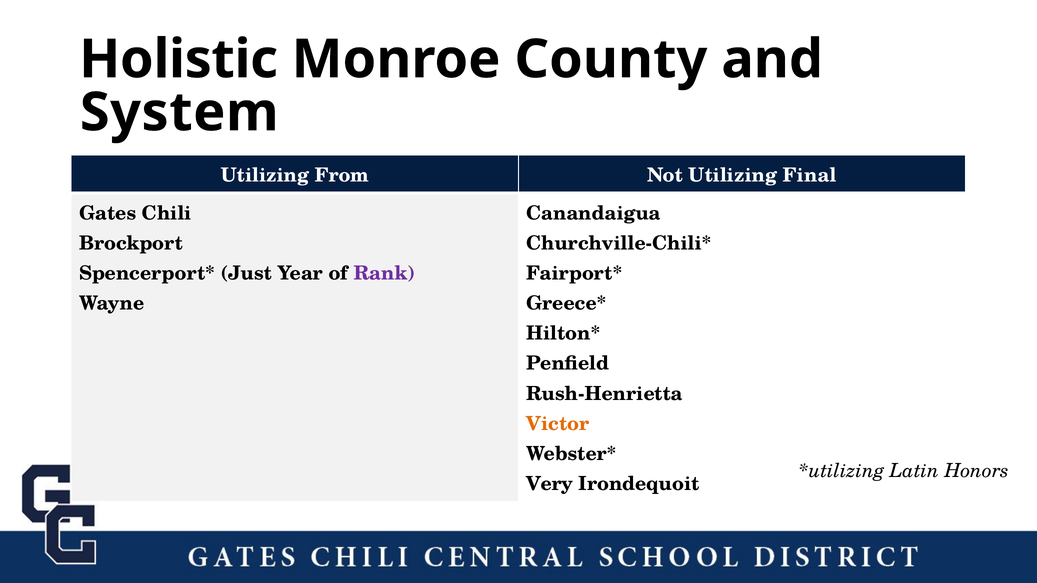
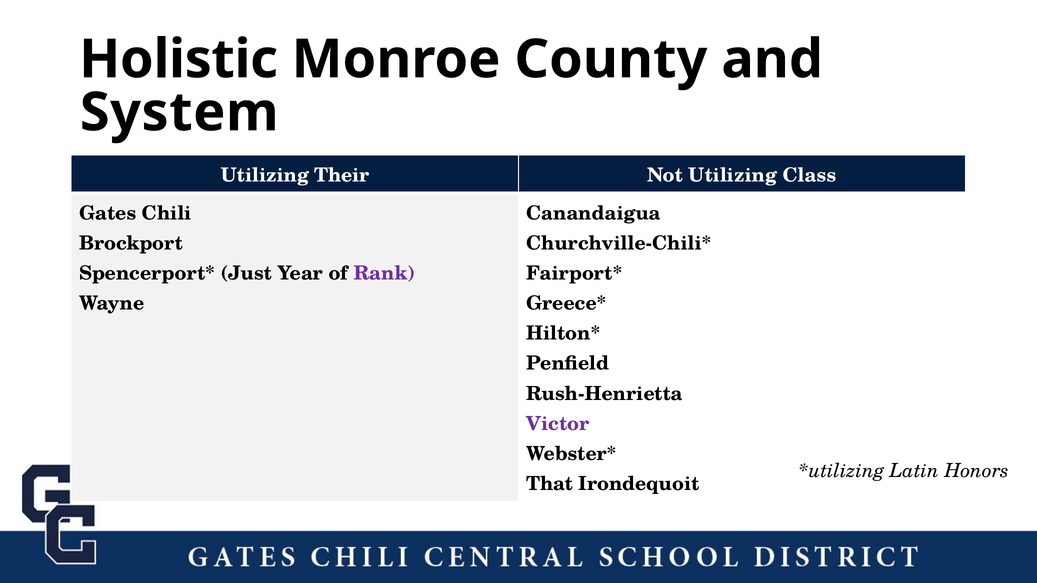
From: From -> Their
Final: Final -> Class
Victor colour: orange -> purple
Very: Very -> That
